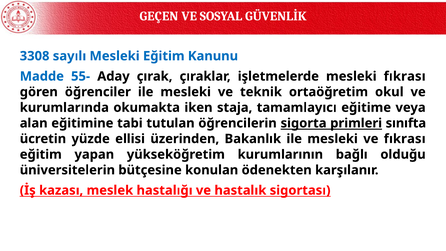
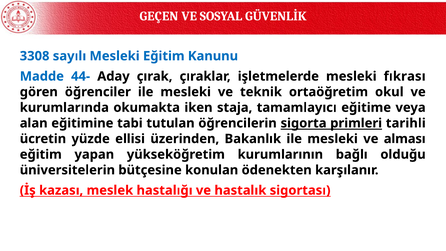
55-: 55- -> 44-
sınıfta: sınıfta -> tarihli
ve fıkrası: fıkrası -> alması
